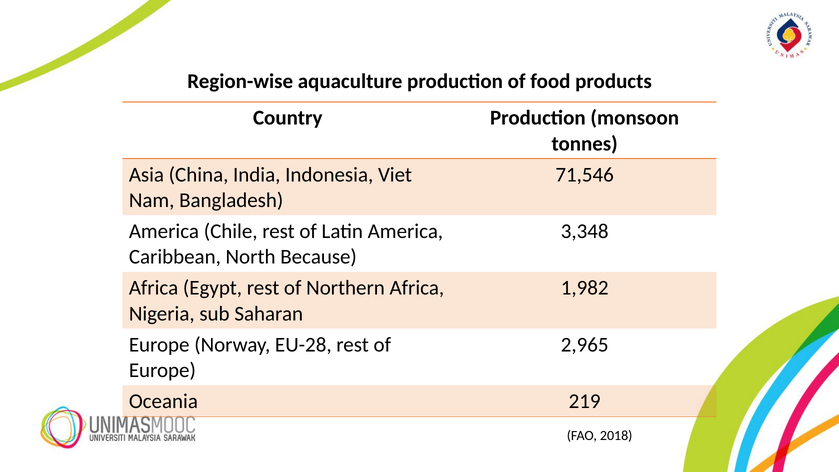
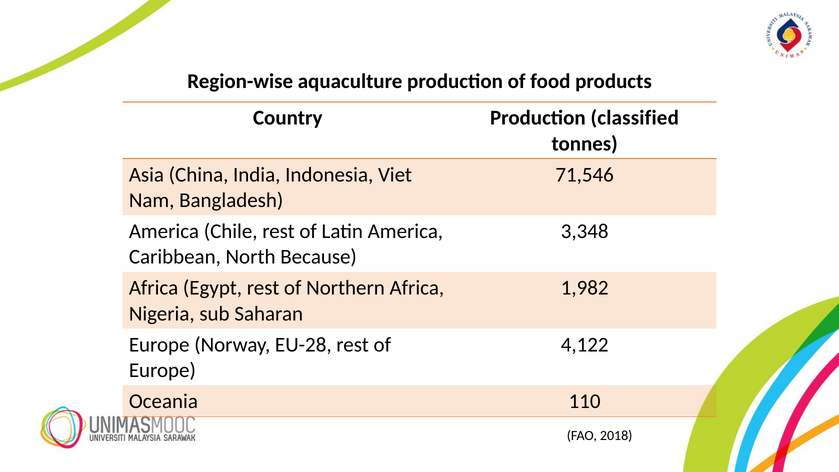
monsoon: monsoon -> classified
2,965: 2,965 -> 4,122
219: 219 -> 110
